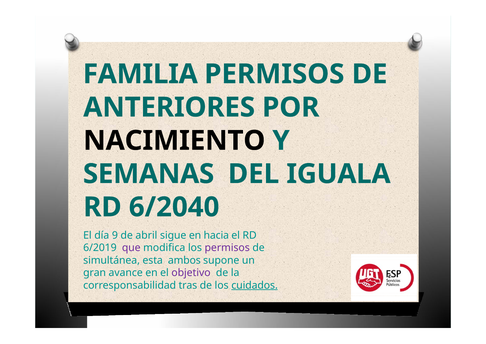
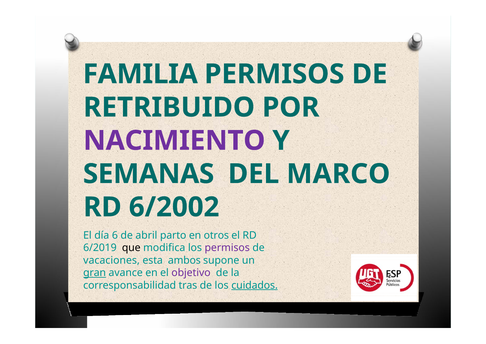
ANTERIORES: ANTERIORES -> RETRIBUIDO
NACIMIENTO colour: black -> purple
IGUALA: IGUALA -> MARCO
6/2040: 6/2040 -> 6/2002
9: 9 -> 6
sigue: sigue -> parto
hacia: hacia -> otros
que colour: purple -> black
simultánea: simultánea -> vacaciones
gran underline: none -> present
